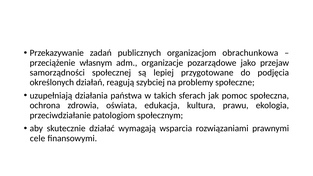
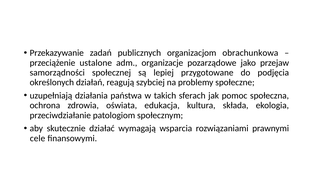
własnym: własnym -> ustalone
prawu: prawu -> składa
